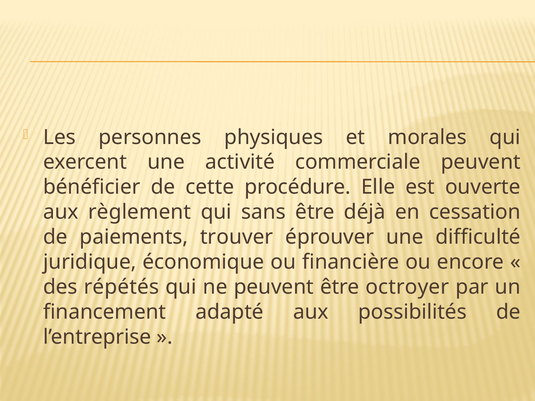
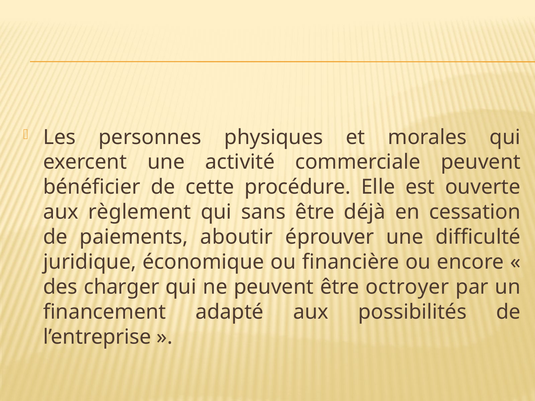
trouver: trouver -> aboutir
répétés: répétés -> charger
